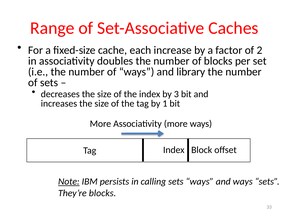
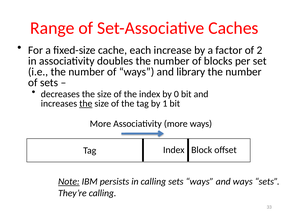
3: 3 -> 0
the at (86, 103) underline: none -> present
They’re blocks: blocks -> calling
